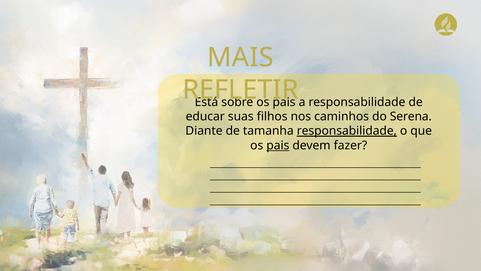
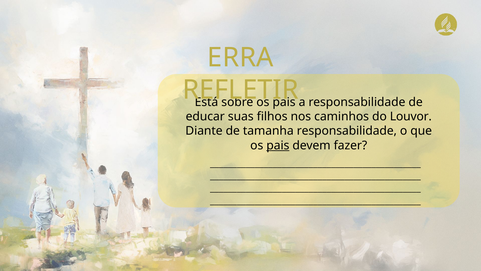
MAIS: MAIS -> ERRA
Serena: Serena -> Louvor
responsabilidade at (347, 131) underline: present -> none
